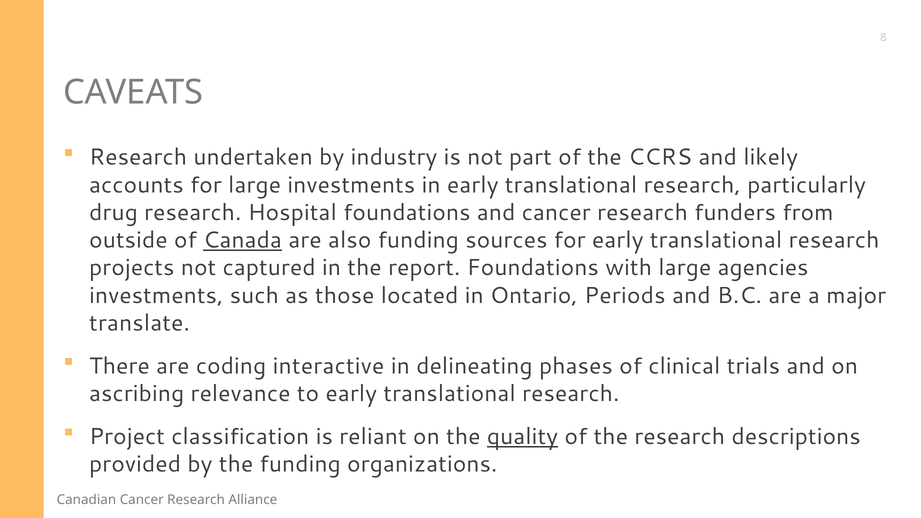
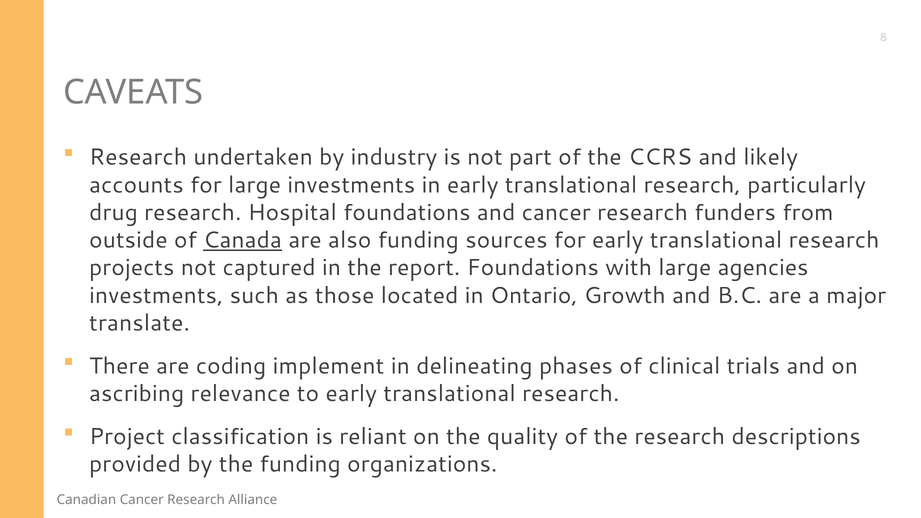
Periods: Periods -> Growth
interactive: interactive -> implement
quality underline: present -> none
